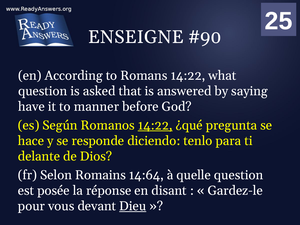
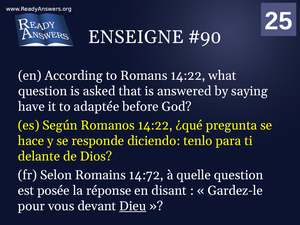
manner: manner -> adaptée
14:22 at (155, 125) underline: present -> none
14:64: 14:64 -> 14:72
